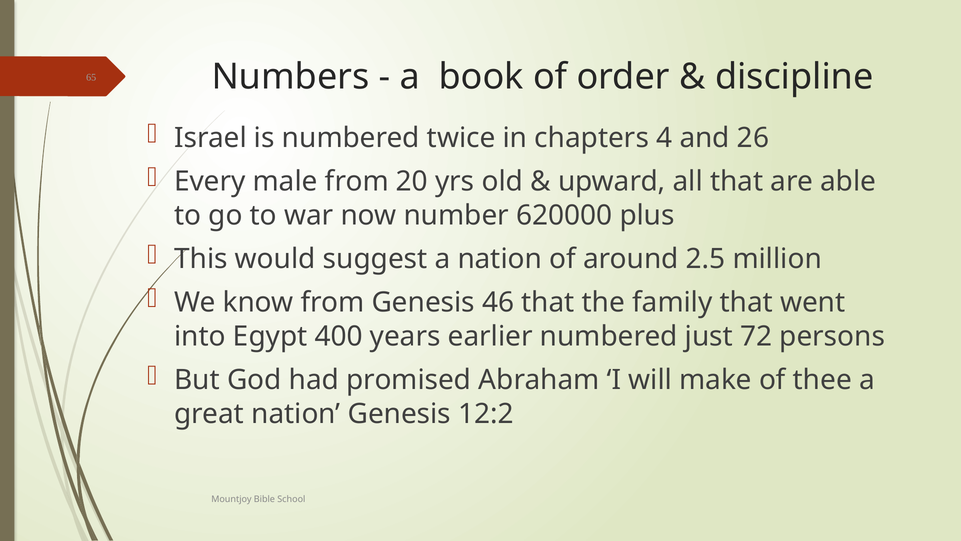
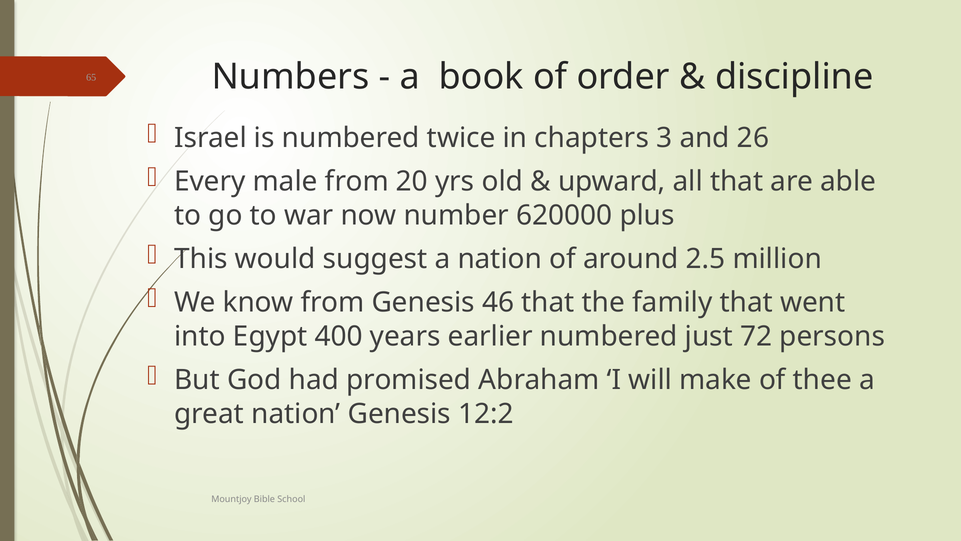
4: 4 -> 3
